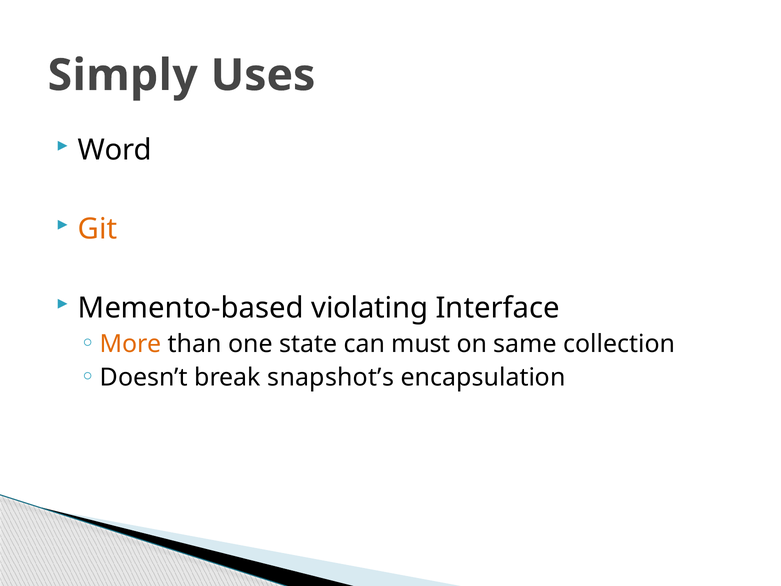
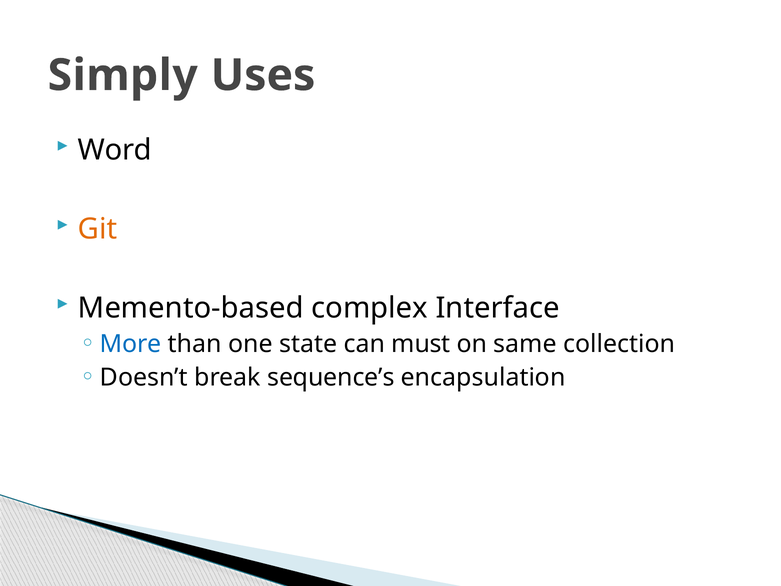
violating: violating -> complex
More colour: orange -> blue
snapshot’s: snapshot’s -> sequence’s
